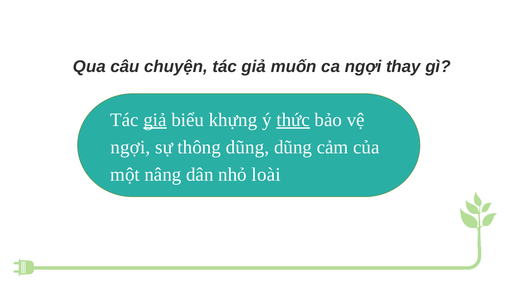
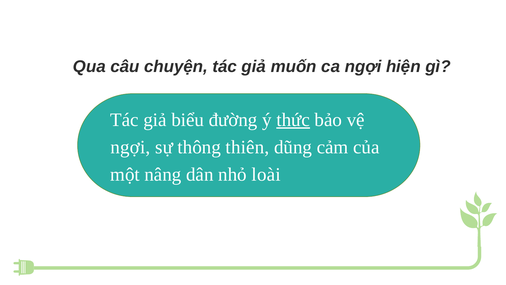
thay: thay -> hiện
giả at (155, 120) underline: present -> none
khựng: khựng -> đường
thông dũng: dũng -> thiên
